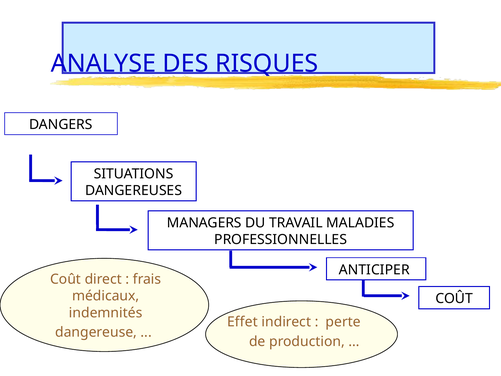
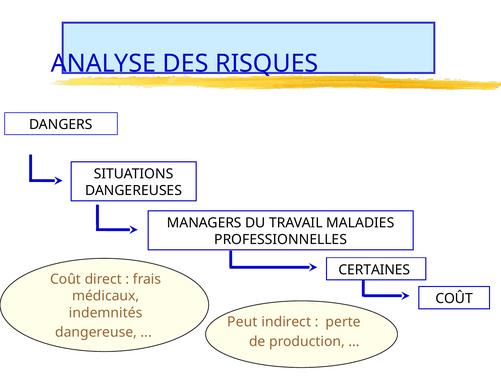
ANTICIPER: ANTICIPER -> CERTAINES
Effet: Effet -> Peut
